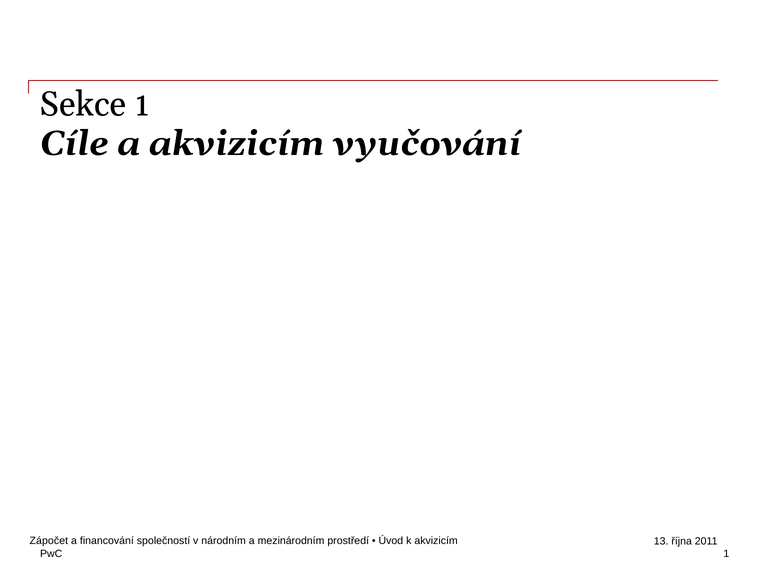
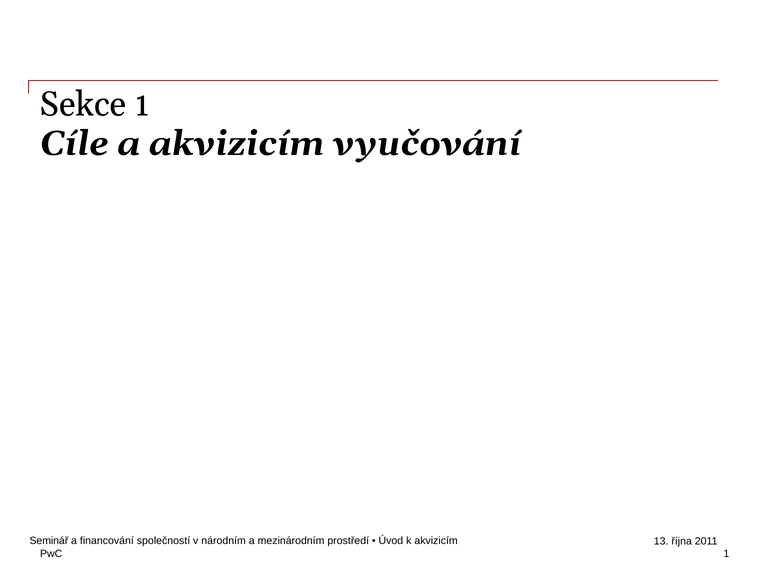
Zápočet: Zápočet -> Seminář
